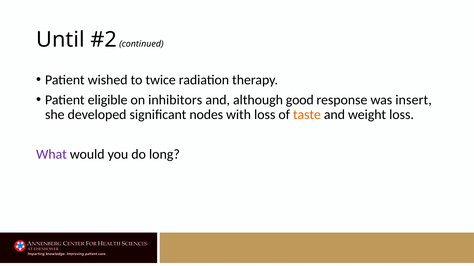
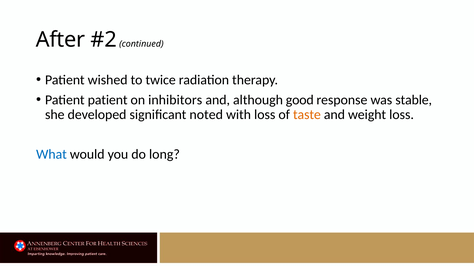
Until: Until -> After
Patient eligible: eligible -> patient
insert: insert -> stable
nodes: nodes -> noted
What colour: purple -> blue
